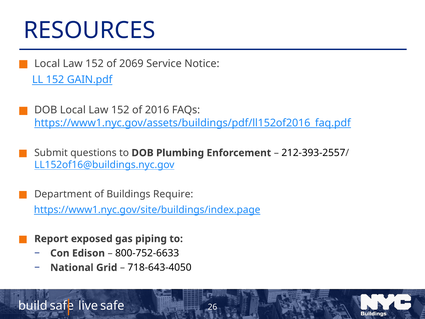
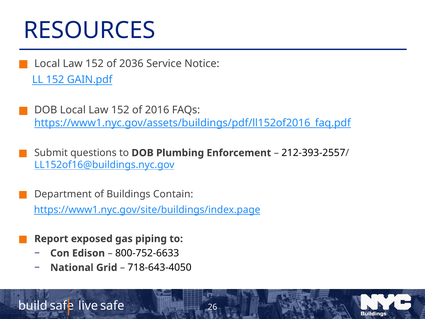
2069: 2069 -> 2036
Require: Require -> Contain
